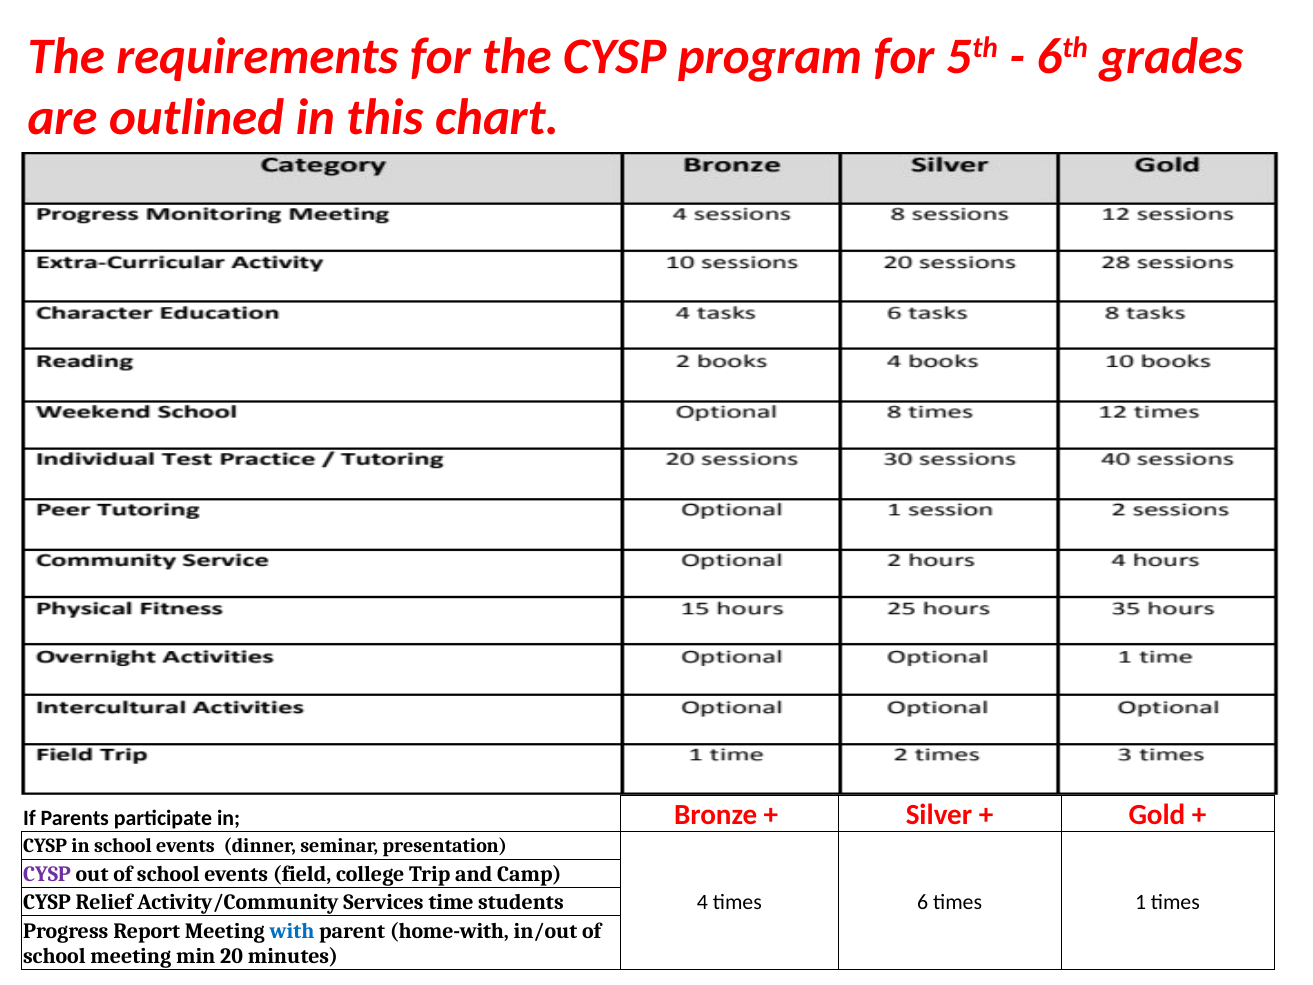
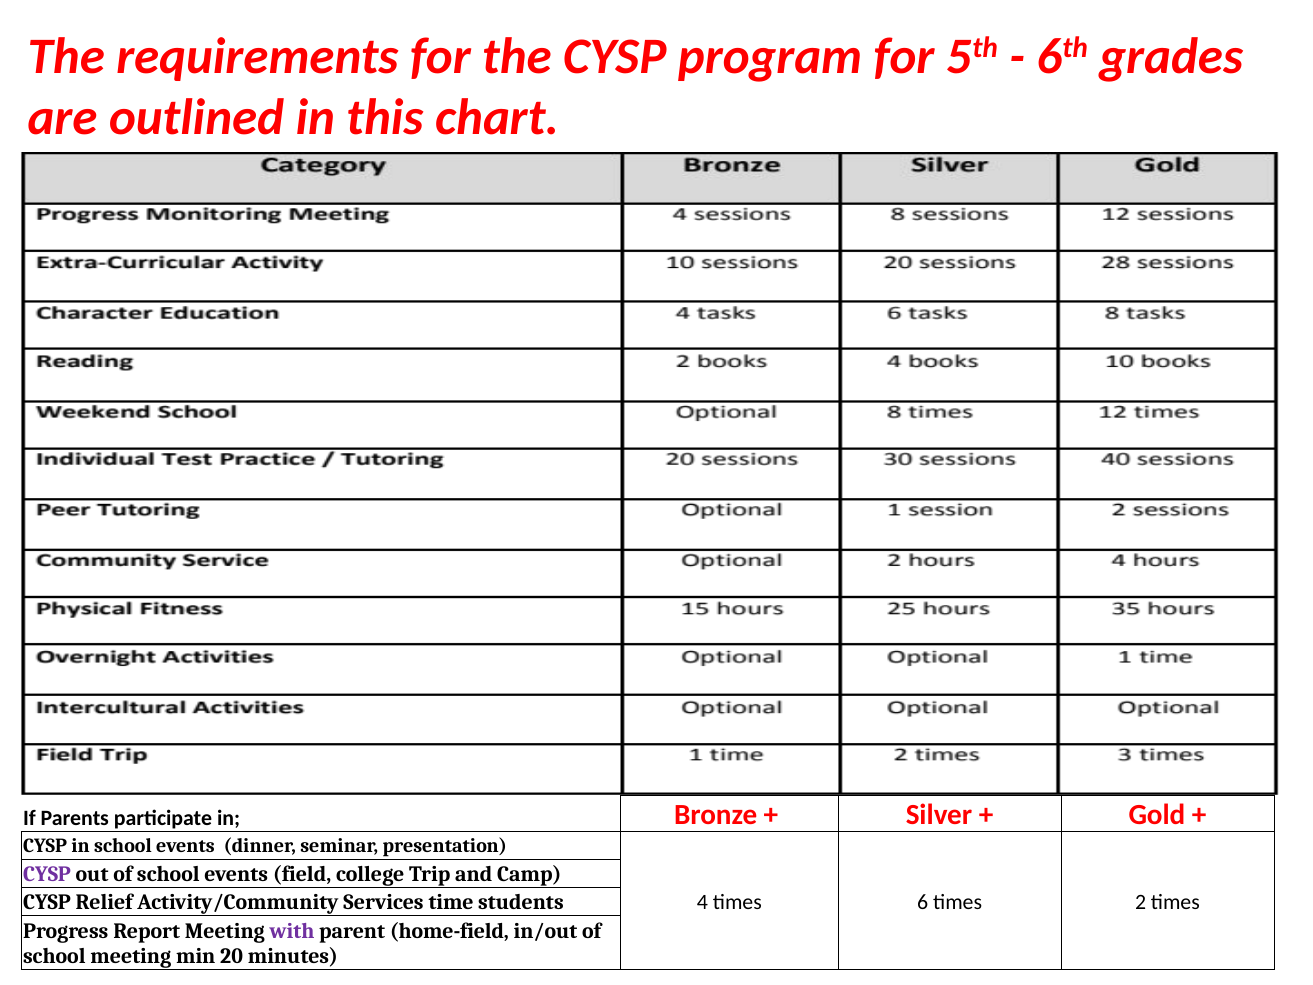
1: 1 -> 2
with colour: blue -> purple
home-with: home-with -> home-field
